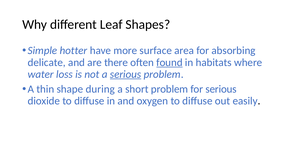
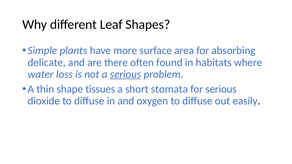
hotter: hotter -> plants
found underline: present -> none
during: during -> tissues
short problem: problem -> stomata
